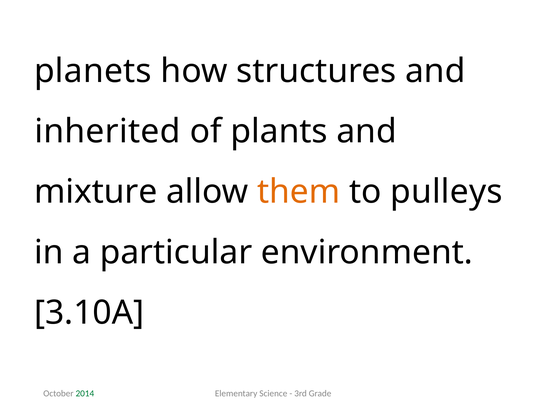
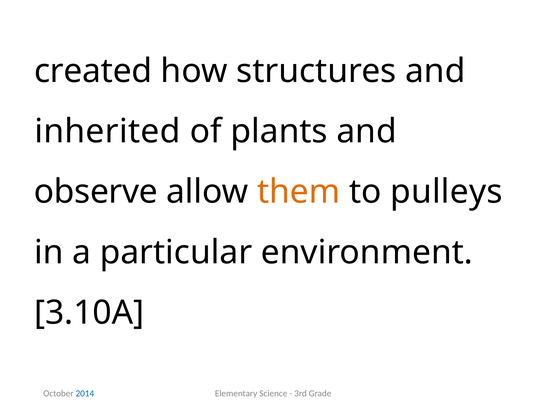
planets: planets -> created
mixture: mixture -> observe
2014 colour: green -> blue
